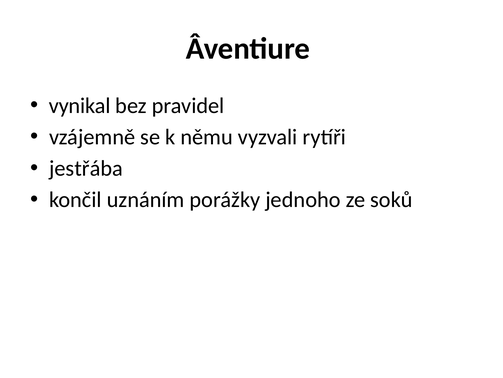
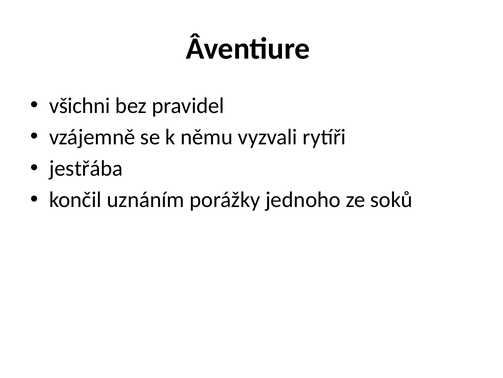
vynikal: vynikal -> všichni
